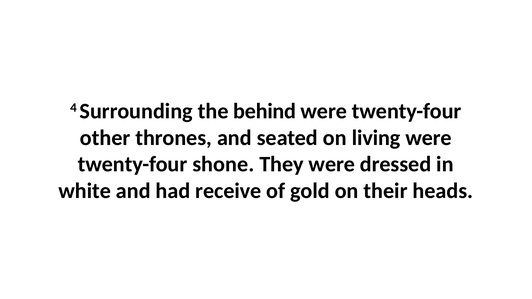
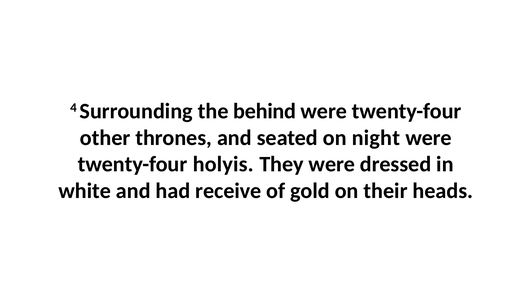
living: living -> night
shone: shone -> holyis
